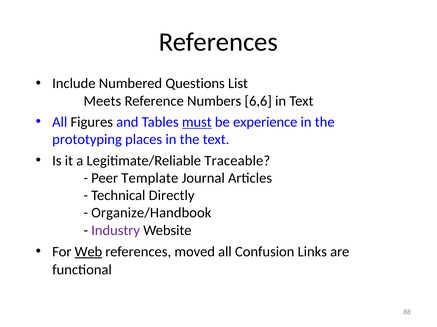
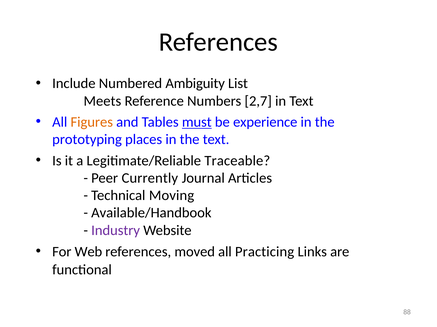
Questions: Questions -> Ambiguity
6,6: 6,6 -> 2,7
Figures colour: black -> orange
Template: Template -> Currently
Directly: Directly -> Moving
Organize/Handbook: Organize/Handbook -> Available/Handbook
Web underline: present -> none
Confusion: Confusion -> Practicing
